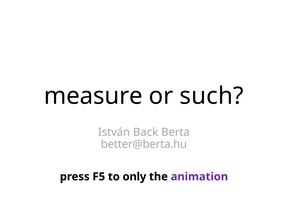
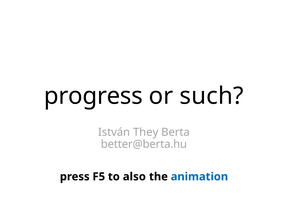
measure: measure -> progress
Back: Back -> They
only: only -> also
animation colour: purple -> blue
